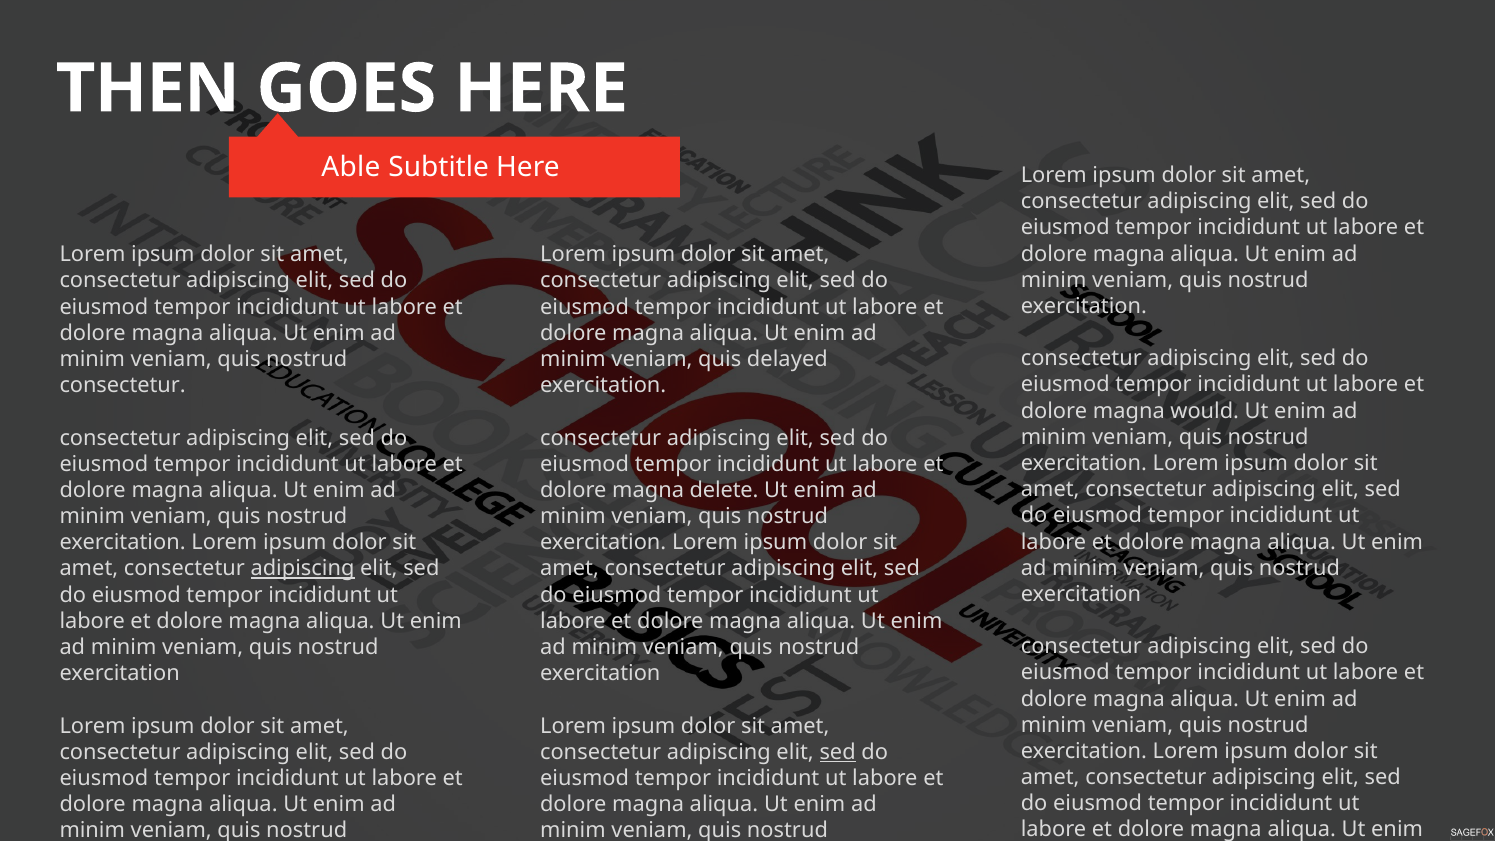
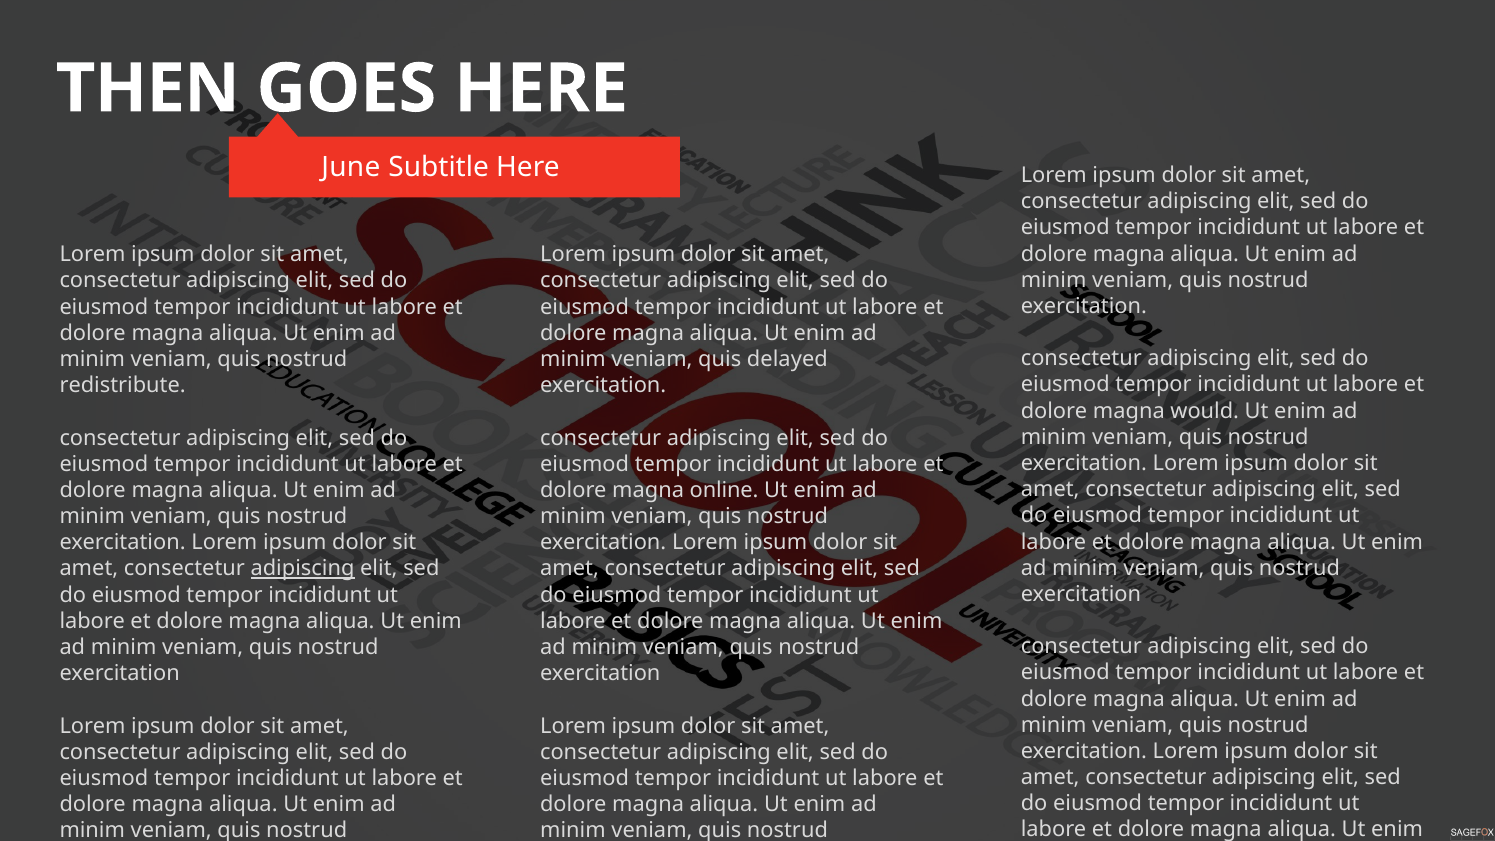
Able: Able -> June
consectetur at (123, 385): consectetur -> redistribute
delete: delete -> online
sed at (838, 752) underline: present -> none
